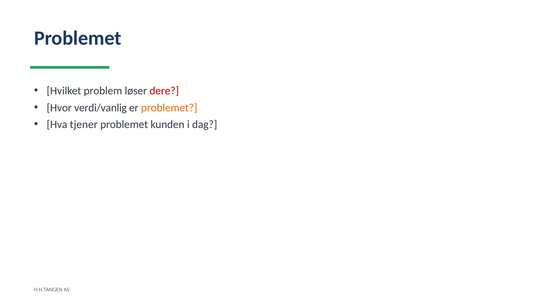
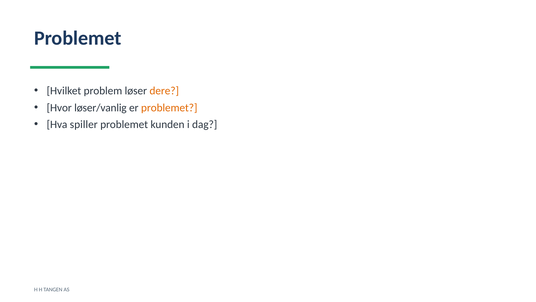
dere colour: red -> orange
verdi/vanlig: verdi/vanlig -> løser/vanlig
tjener: tjener -> spiller
